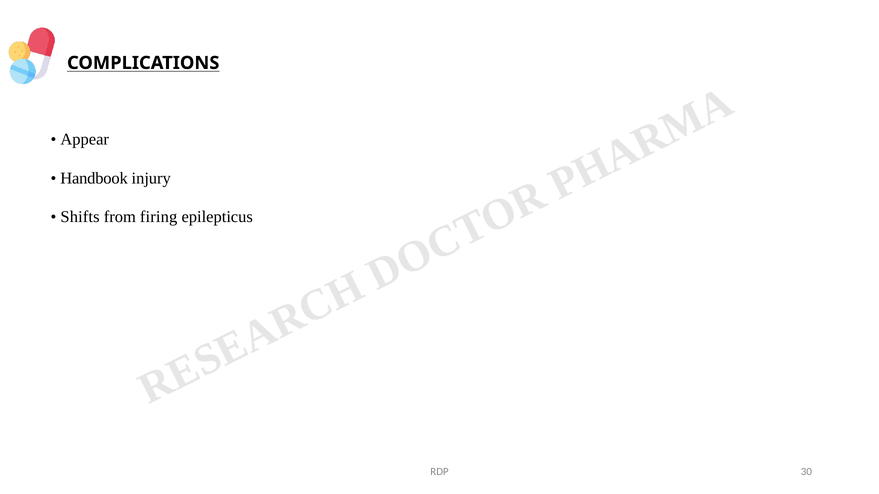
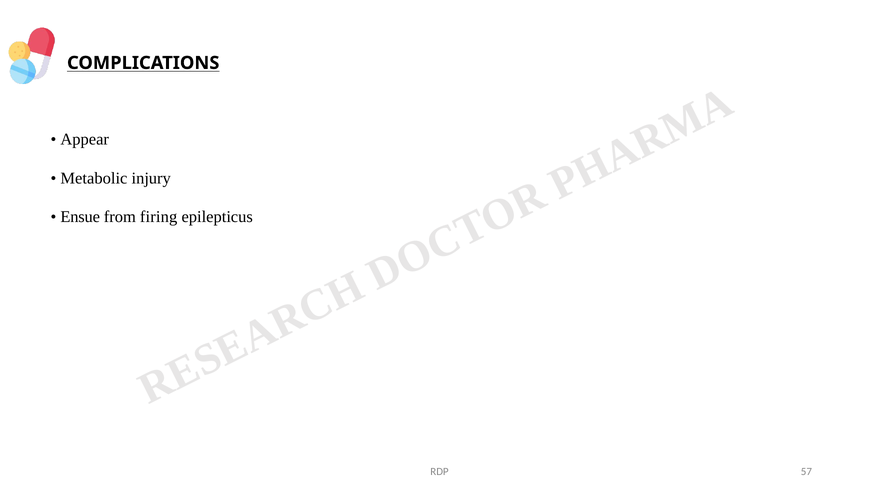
Handbook: Handbook -> Metabolic
Shifts: Shifts -> Ensue
30: 30 -> 57
